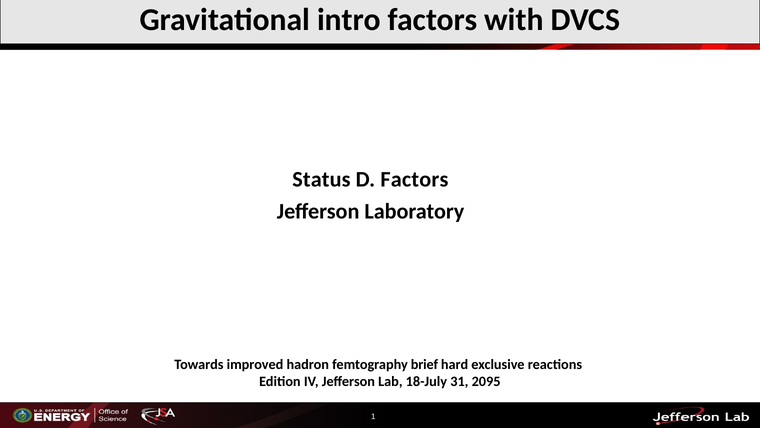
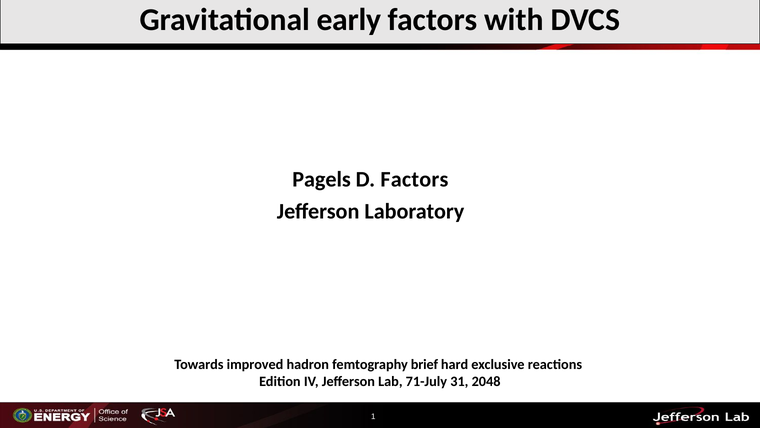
intro: intro -> early
Status: Status -> Pagels
18-July: 18-July -> 71-July
2095: 2095 -> 2048
